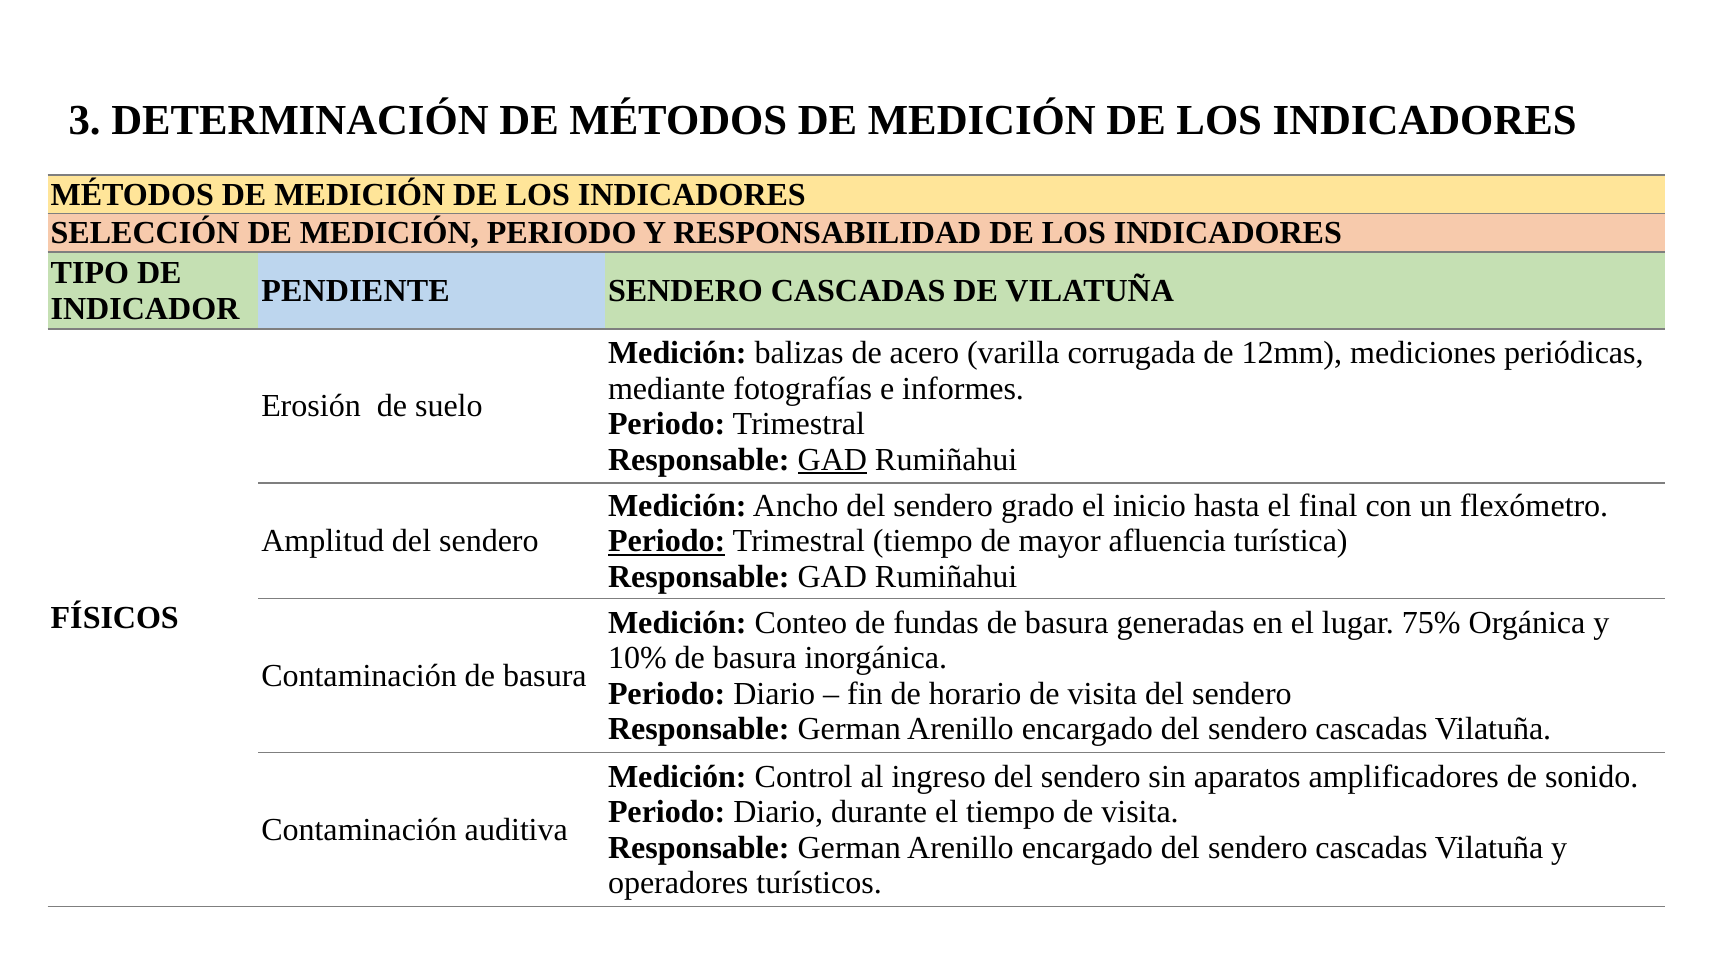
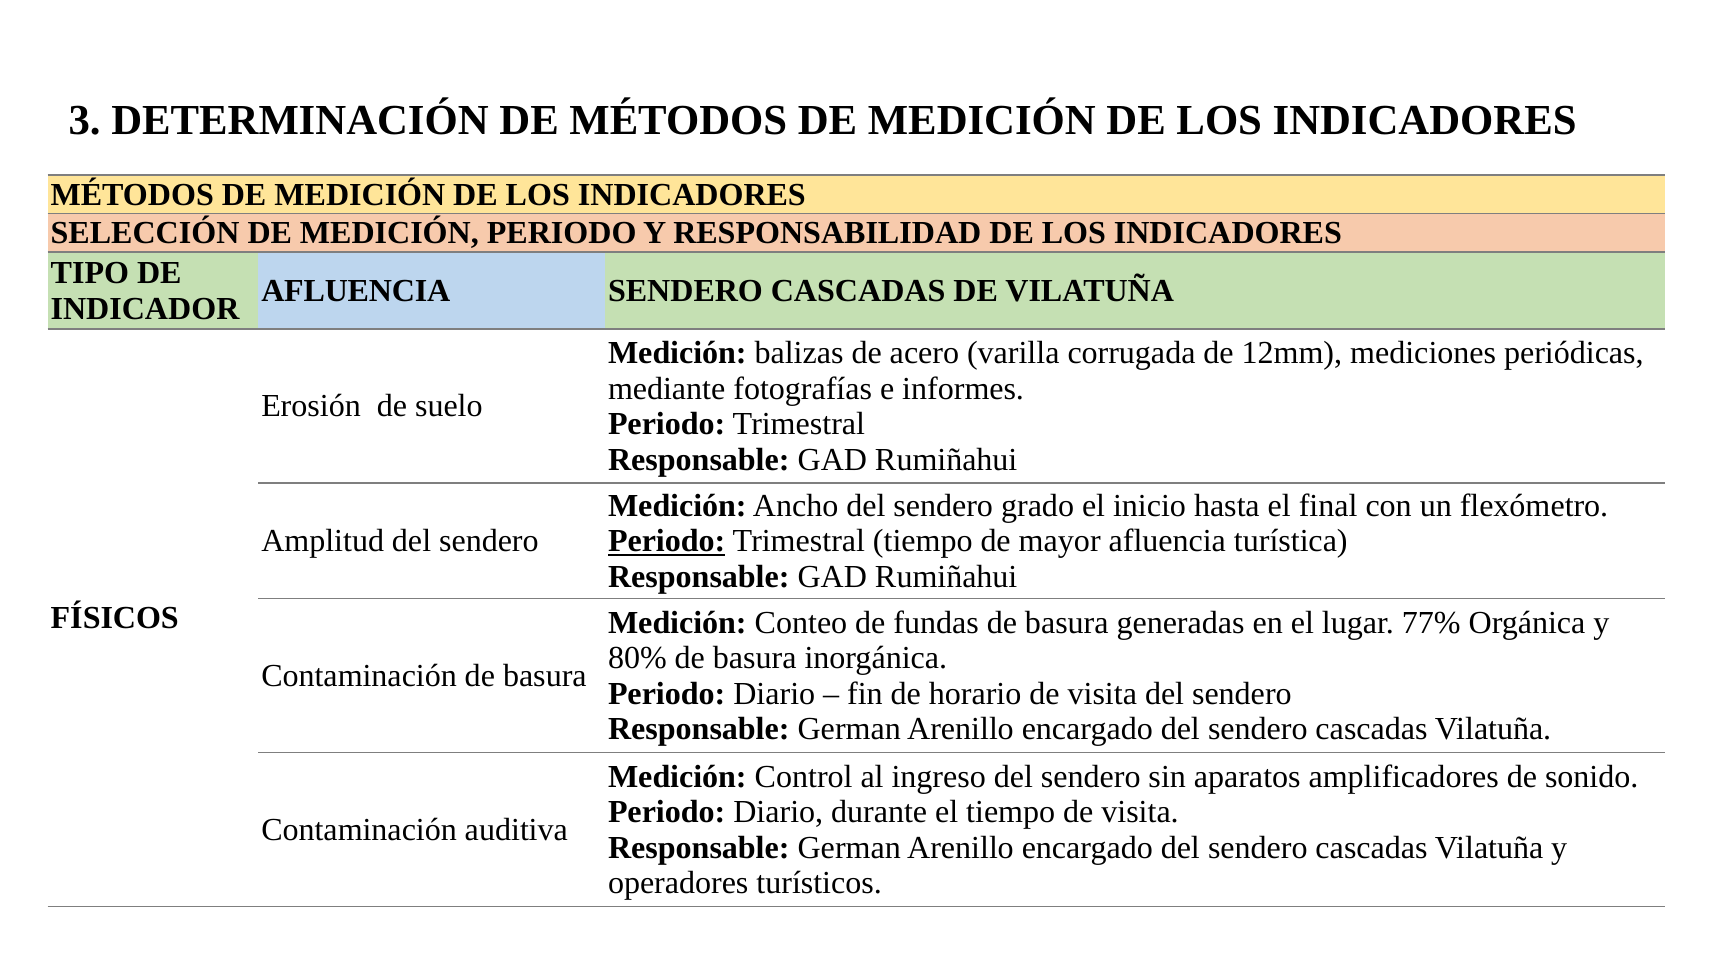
PENDIENTE at (356, 291): PENDIENTE -> AFLUENCIA
GAD at (832, 460) underline: present -> none
75%: 75% -> 77%
10%: 10% -> 80%
